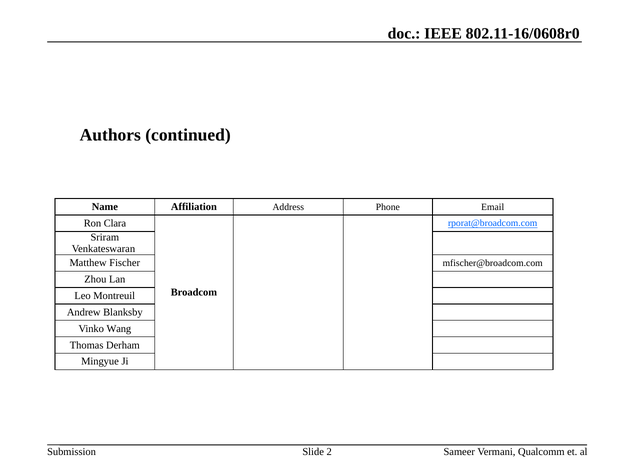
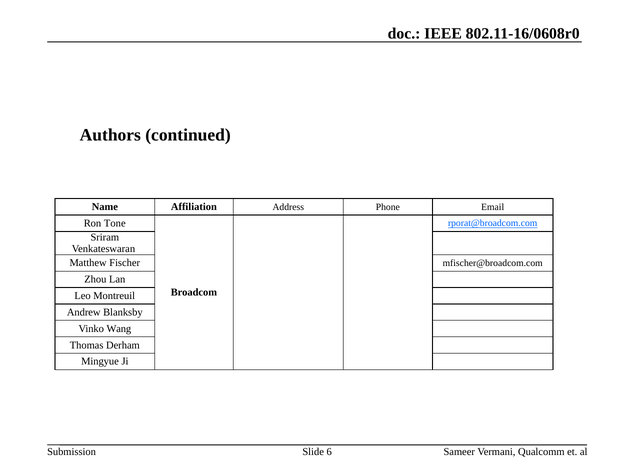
Clara: Clara -> Tone
2: 2 -> 6
